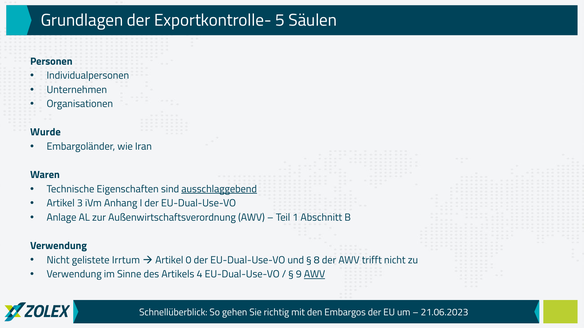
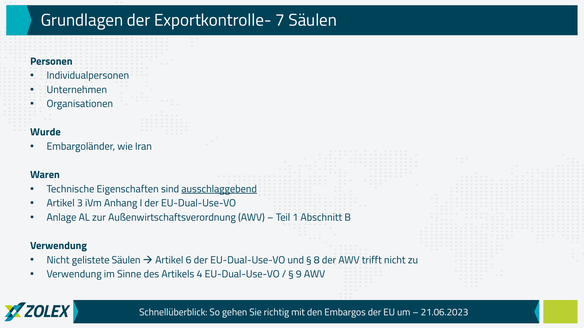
5: 5 -> 7
gelistete Irrtum: Irrtum -> Säulen
0: 0 -> 6
AWV at (315, 275) underline: present -> none
